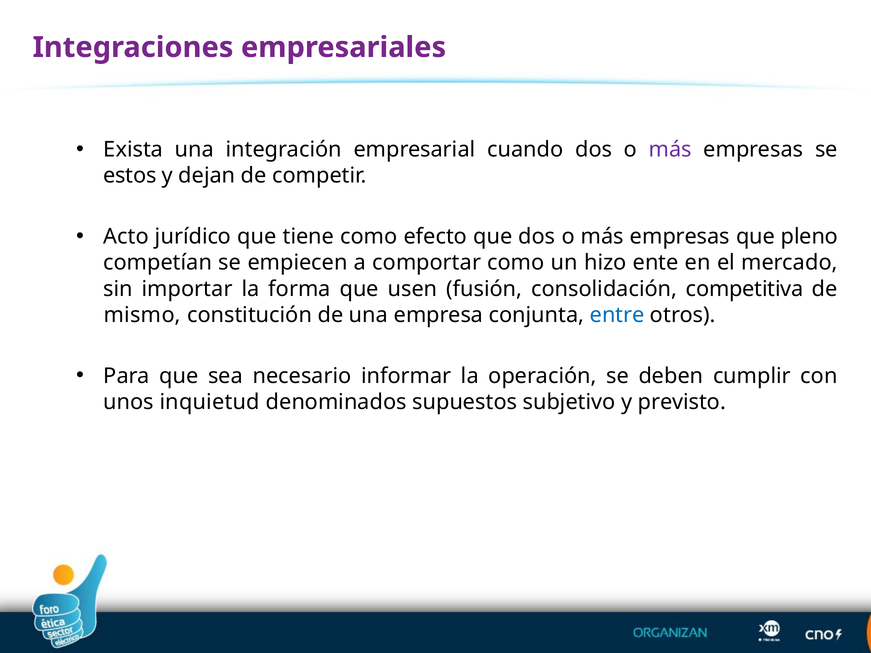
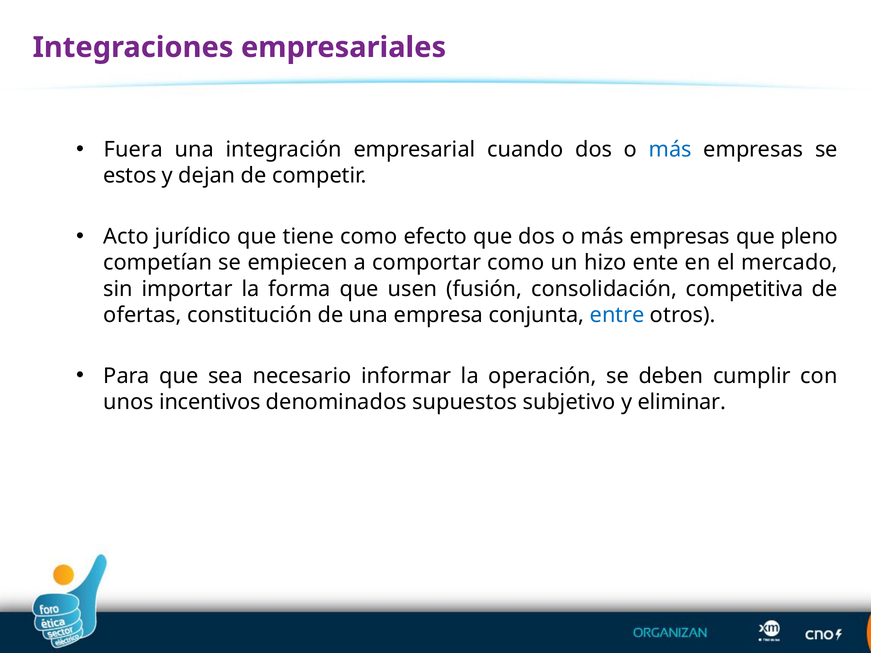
Exista: Exista -> Fuera
más at (670, 150) colour: purple -> blue
mismo: mismo -> ofertas
inquietud: inquietud -> incentivos
previsto: previsto -> eliminar
